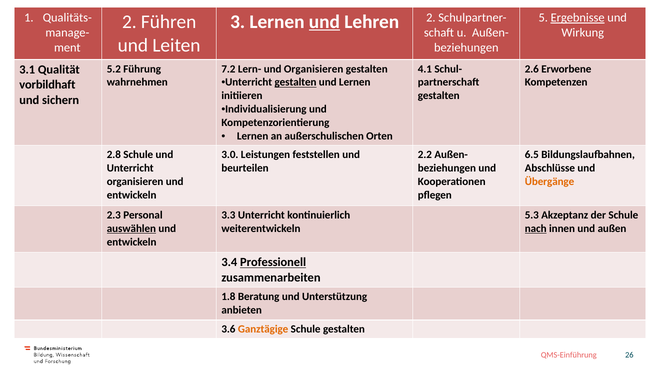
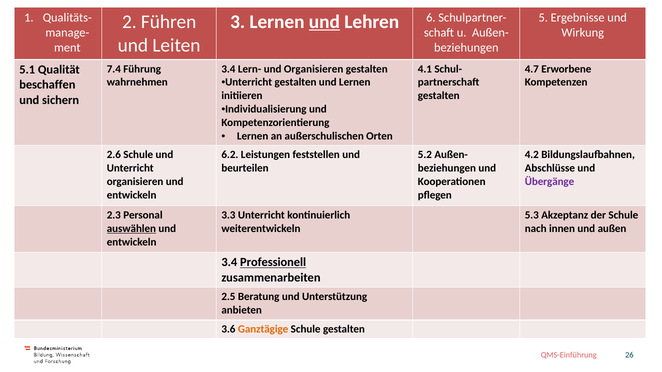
Ergebnisse underline: present -> none
Lehren 2: 2 -> 6
5.2: 5.2 -> 7.4
7.2 at (228, 69): 7.2 -> 3.4
2.6: 2.6 -> 4.7
3.1: 3.1 -> 5.1
gestalten at (295, 82) underline: present -> none
vorbildhaft: vorbildhaft -> beschaffen
2.8: 2.8 -> 2.6
3.0: 3.0 -> 6.2
2.2: 2.2 -> 5.2
6.5: 6.5 -> 4.2
Übergänge colour: orange -> purple
nach underline: present -> none
1.8: 1.8 -> 2.5
